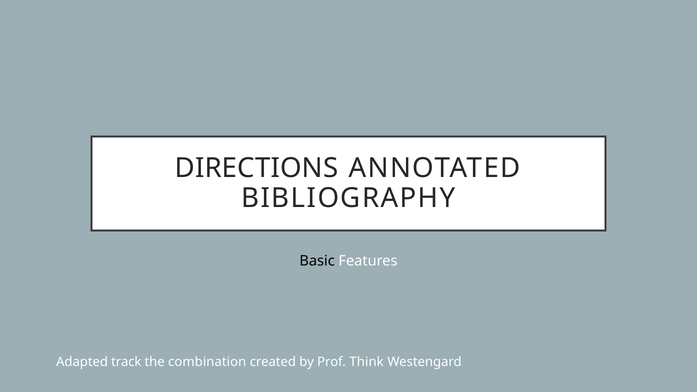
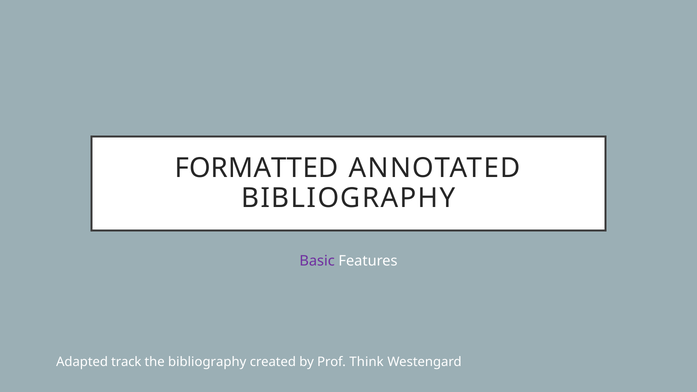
DIRECTIONS: DIRECTIONS -> FORMATTED
Basic colour: black -> purple
the combination: combination -> bibliography
